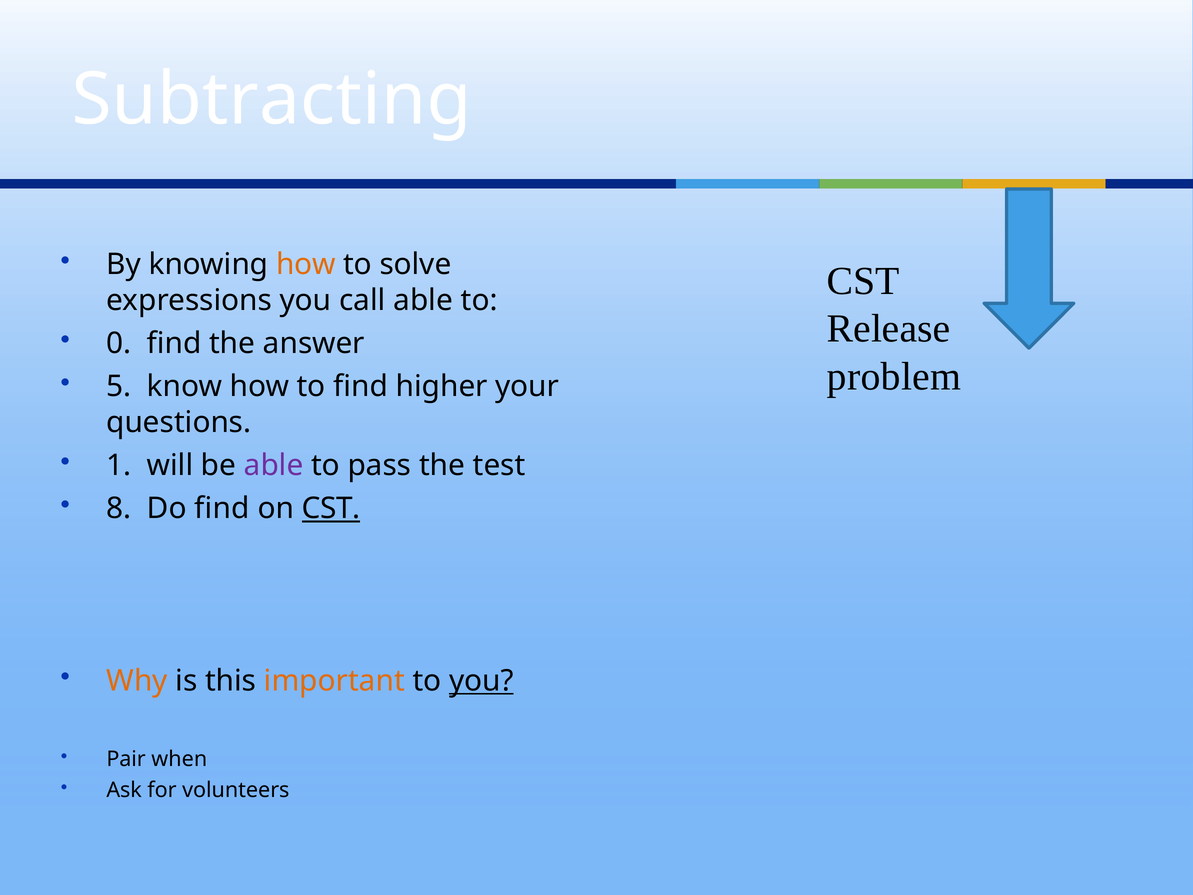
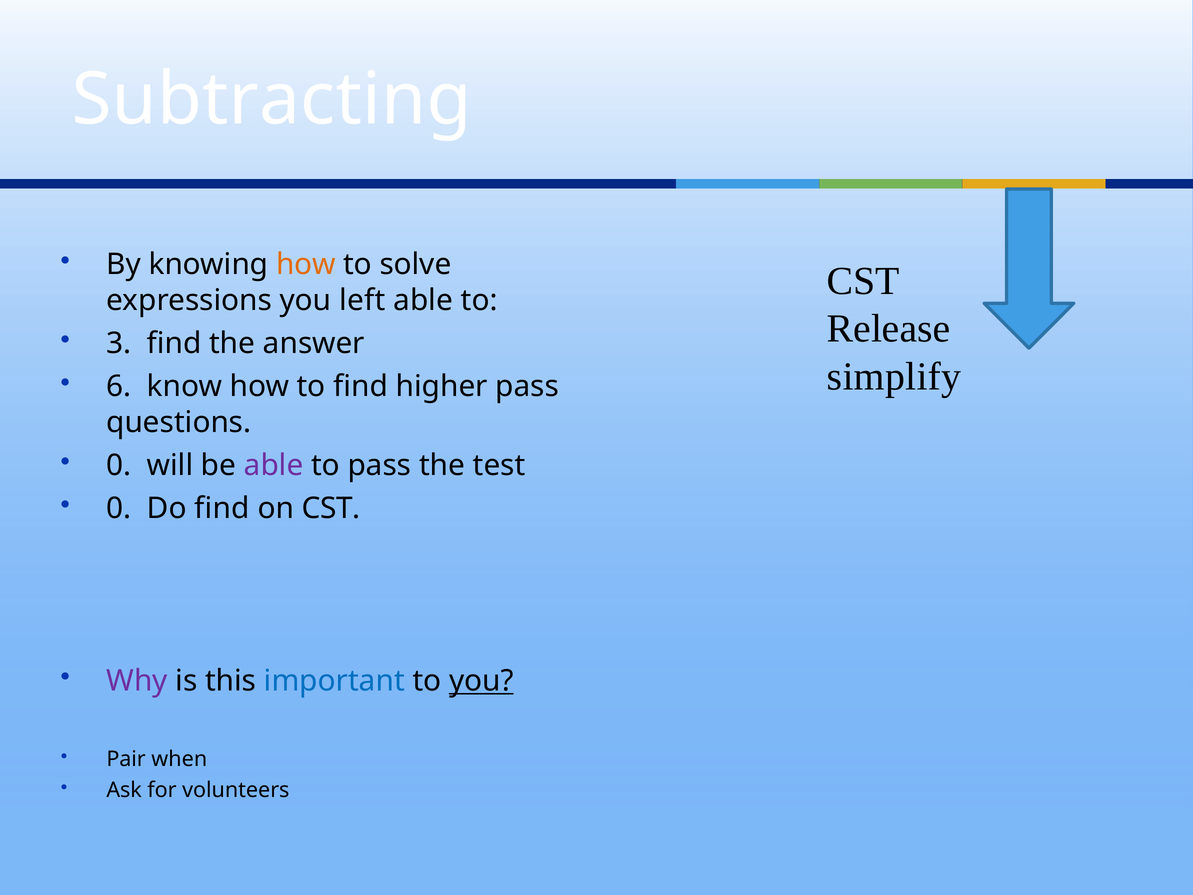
call: call -> left
0: 0 -> 3
problem: problem -> simplify
5: 5 -> 6
higher your: your -> pass
1 at (119, 465): 1 -> 0
8 at (119, 508): 8 -> 0
CST at (331, 508) underline: present -> none
Why colour: orange -> purple
important colour: orange -> blue
